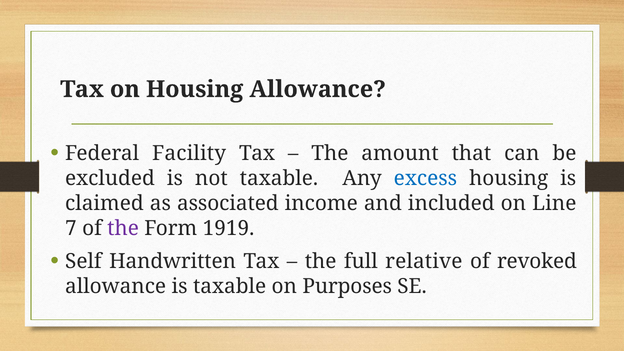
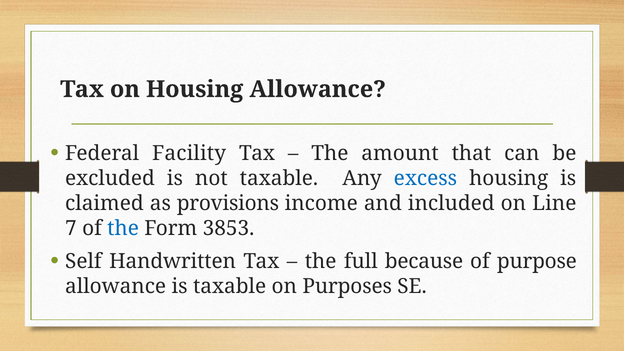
associated: associated -> provisions
the at (123, 228) colour: purple -> blue
1919: 1919 -> 3853
relative: relative -> because
revoked: revoked -> purpose
